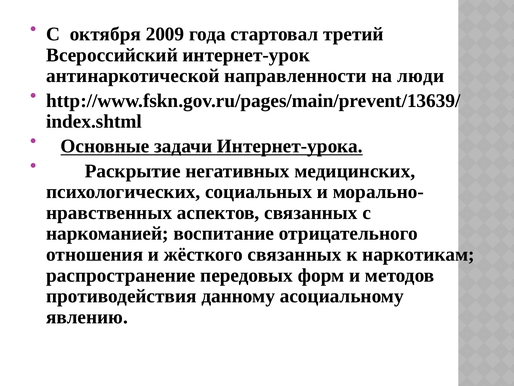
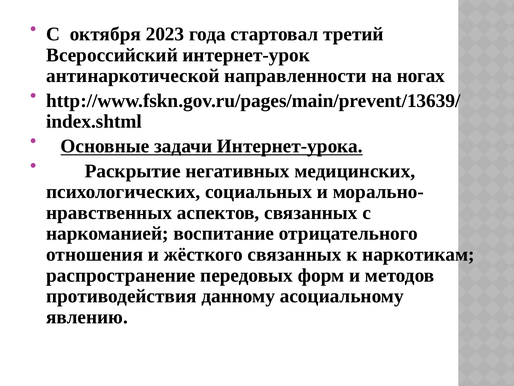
2009: 2009 -> 2023
люди: люди -> ногах
